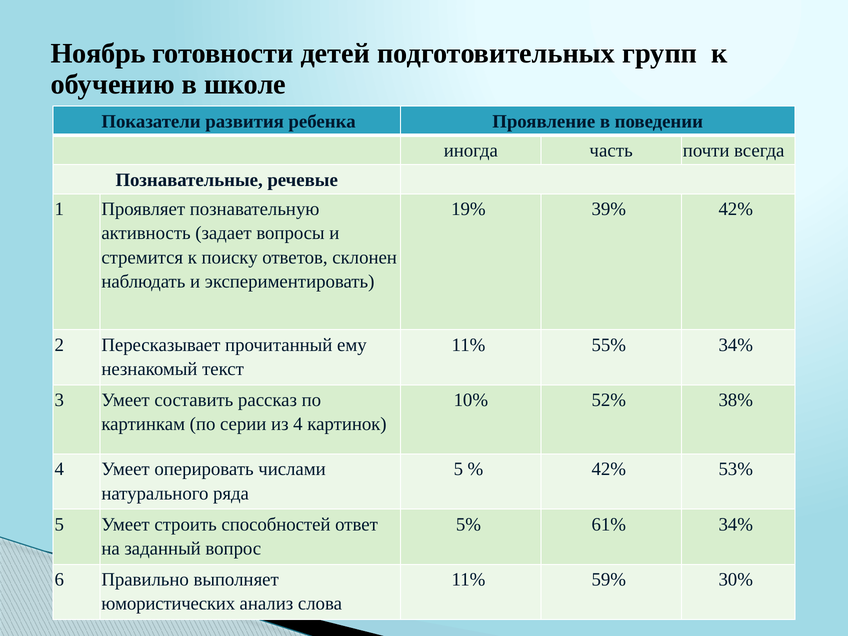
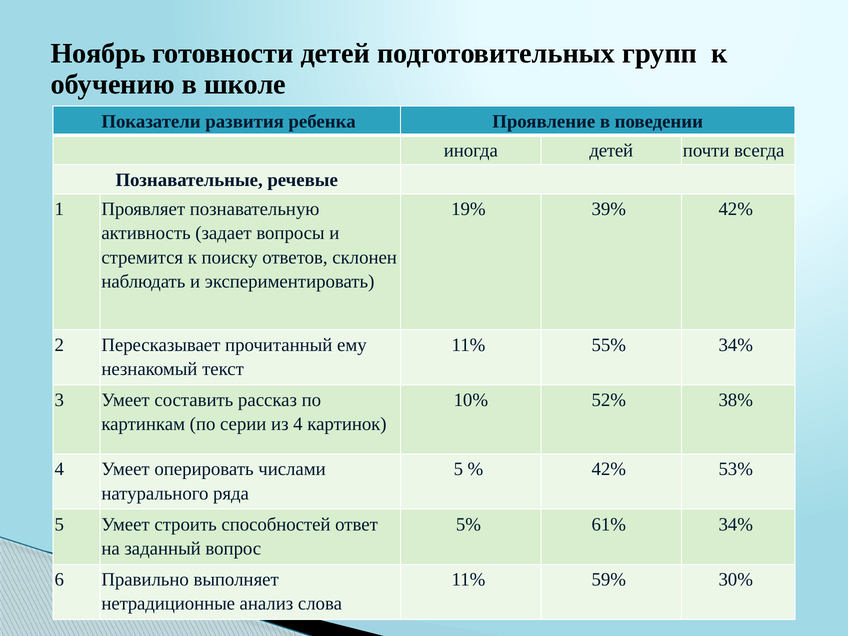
иногда часть: часть -> детей
юмористических: юмористических -> нетрадиционные
